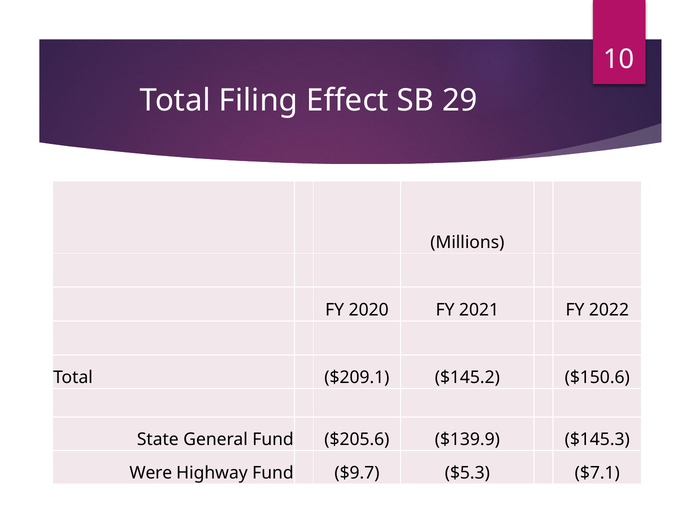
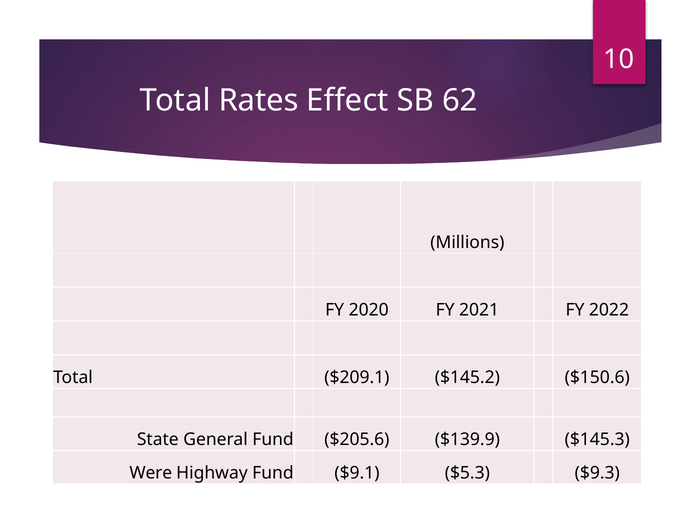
Filing: Filing -> Rates
29: 29 -> 62
$9.7: $9.7 -> $9.1
$7.1: $7.1 -> $9.3
